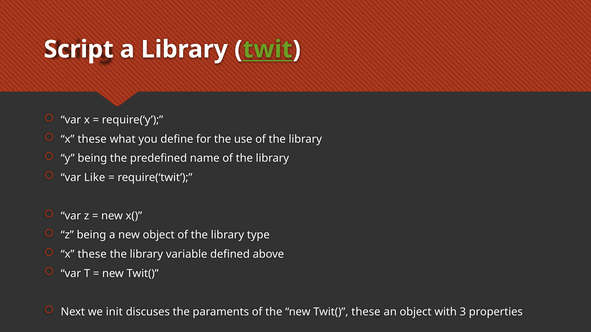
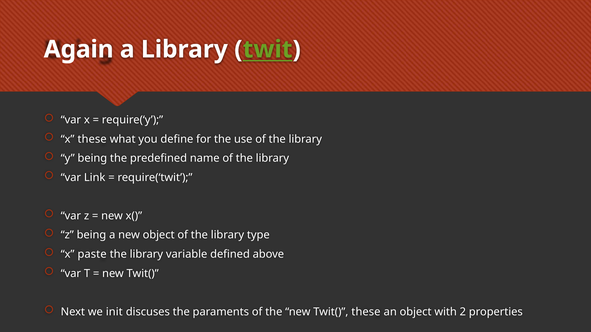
Script: Script -> Again
Like: Like -> Link
these at (92, 255): these -> paste
3: 3 -> 2
